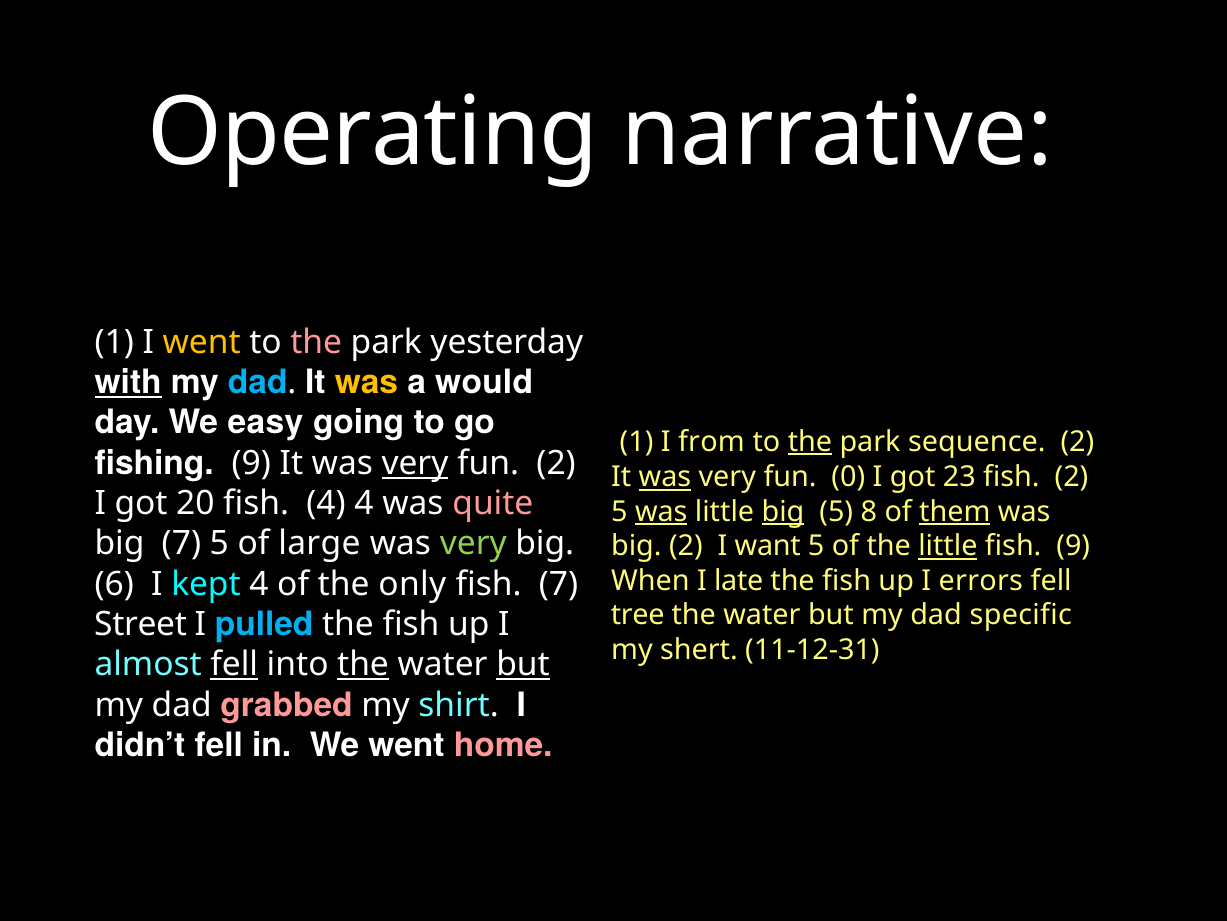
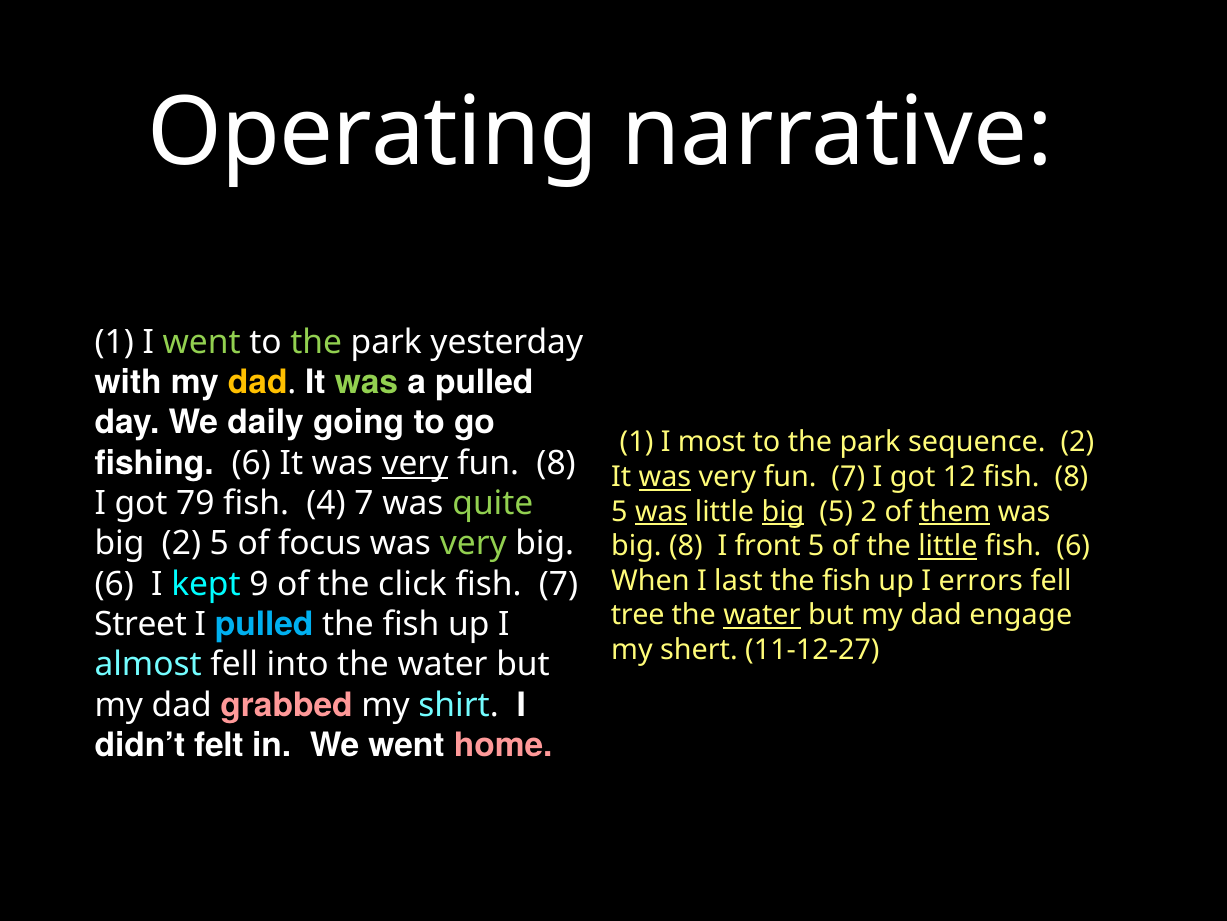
went at (202, 342) colour: yellow -> light green
the at (316, 342) colour: pink -> light green
with underline: present -> none
dad at (258, 382) colour: light blue -> yellow
was at (366, 382) colour: yellow -> light green
a would: would -> pulled
easy: easy -> daily
from: from -> most
the at (810, 441) underline: present -> none
fishing 9: 9 -> 6
fun 2: 2 -> 8
fun 0: 0 -> 7
23: 23 -> 12
fish 2: 2 -> 8
20: 20 -> 79
4 4: 4 -> 7
quite colour: pink -> light green
5 8: 8 -> 2
big 7: 7 -> 2
large: large -> focus
big 2: 2 -> 8
want: want -> front
fish 9: 9 -> 6
late: late -> last
kept 4: 4 -> 9
only: only -> click
water at (762, 615) underline: none -> present
specific: specific -> engage
11-12-31: 11-12-31 -> 11-12-27
fell at (234, 664) underline: present -> none
the at (363, 664) underline: present -> none
but at (523, 664) underline: present -> none
didn’t fell: fell -> felt
